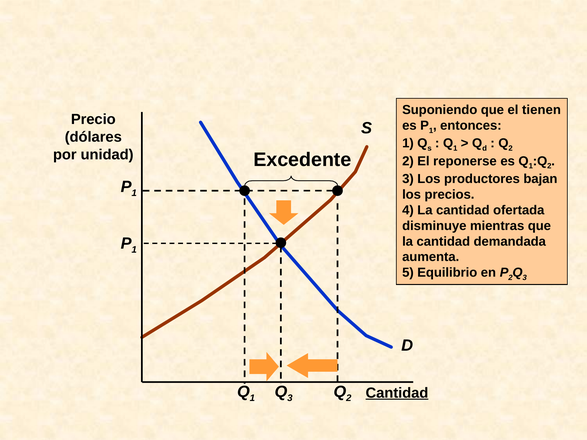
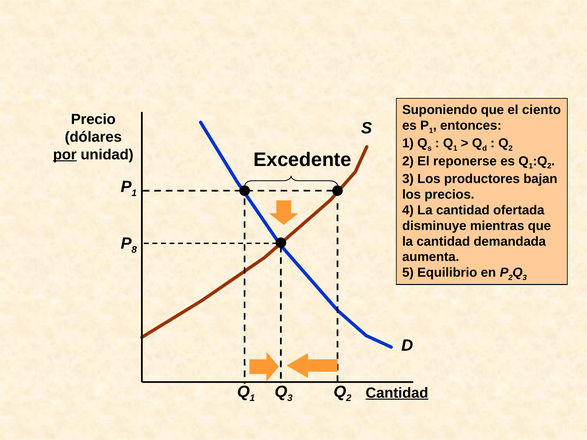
tienen: tienen -> ciento
por underline: none -> present
1 at (134, 250): 1 -> 8
